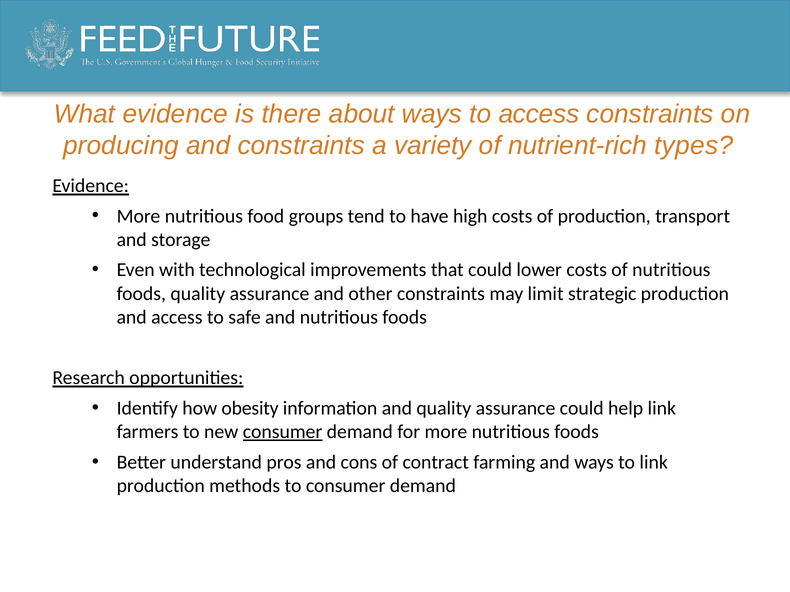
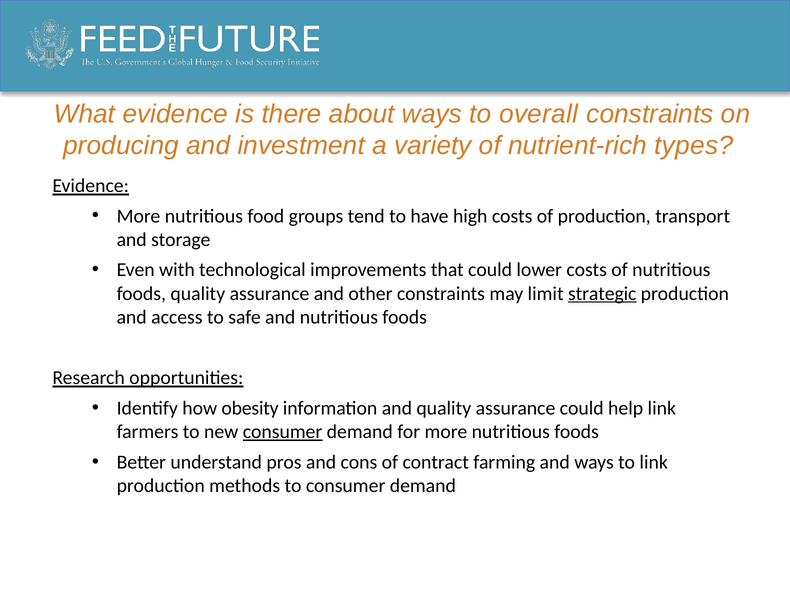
to access: access -> overall
and constraints: constraints -> investment
strategic underline: none -> present
